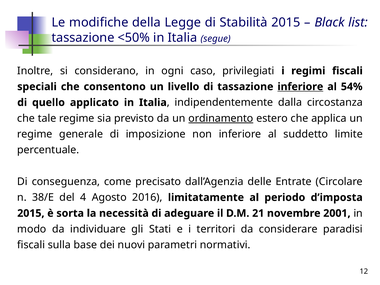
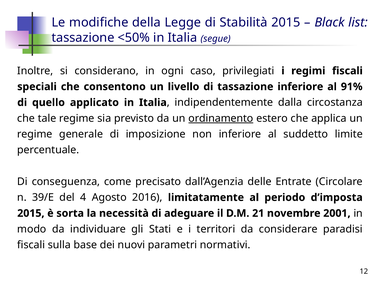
inferiore at (300, 87) underline: present -> none
54%: 54% -> 91%
38/E: 38/E -> 39/E
